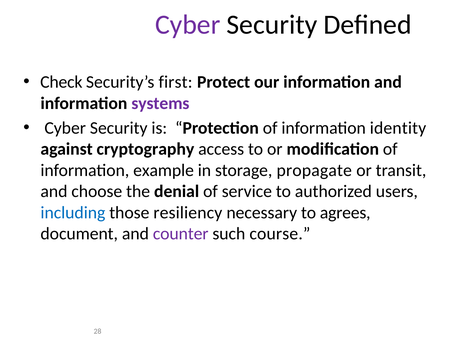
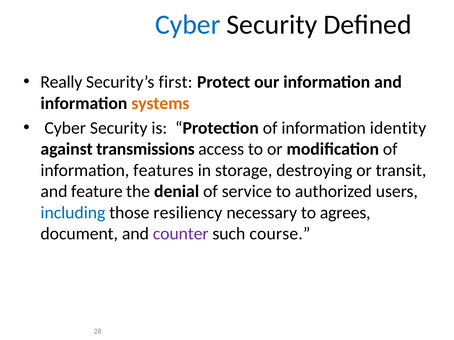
Cyber at (188, 25) colour: purple -> blue
Check: Check -> Really
systems colour: purple -> orange
cryptography: cryptography -> transmissions
example: example -> features
propagate: propagate -> destroying
choose: choose -> feature
